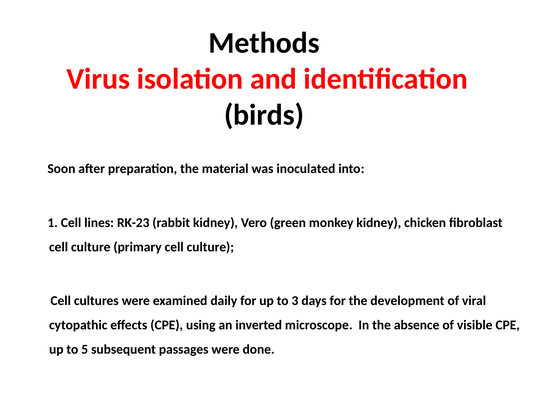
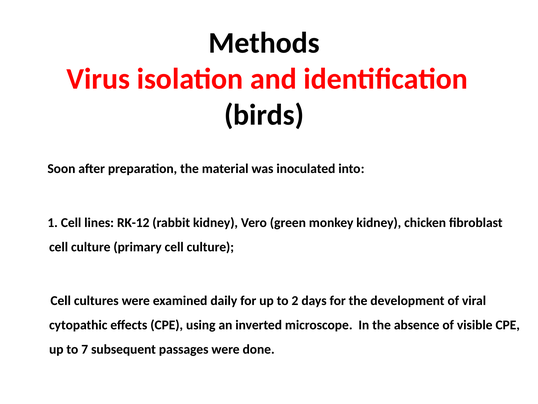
RK-23: RK-23 -> RK-12
3: 3 -> 2
5: 5 -> 7
